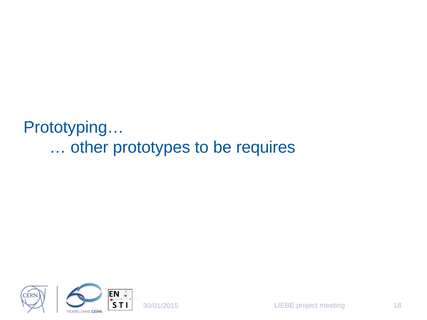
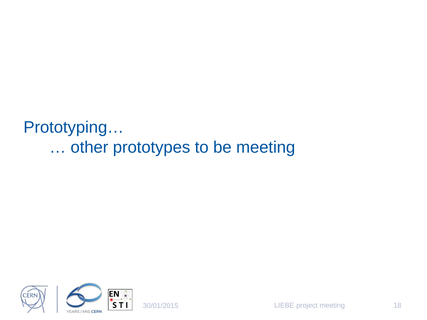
be requires: requires -> meeting
